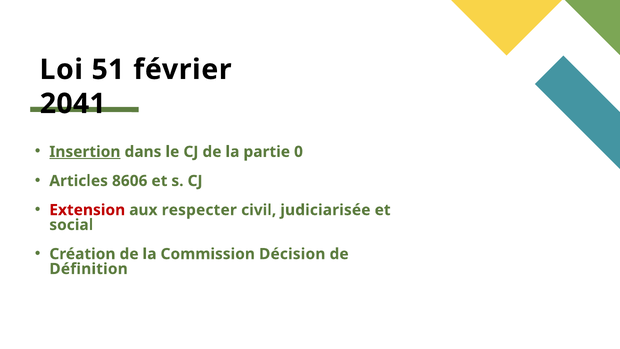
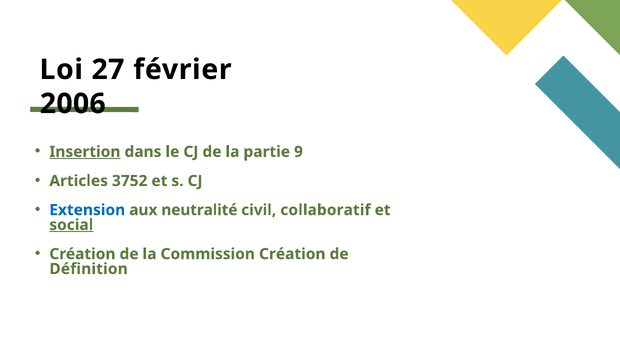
51: 51 -> 27
2041: 2041 -> 2006
0: 0 -> 9
8606: 8606 -> 3752
Extension colour: red -> blue
respecter: respecter -> neutralité
judiciarisée: judiciarisée -> collaboratif
social underline: none -> present
Commission Décision: Décision -> Création
